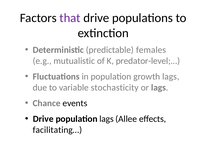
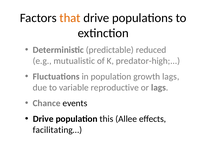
that colour: purple -> orange
females: females -> reduced
predator-level: predator-level -> predator-high
stochasticity: stochasticity -> reproductive
population lags: lags -> this
